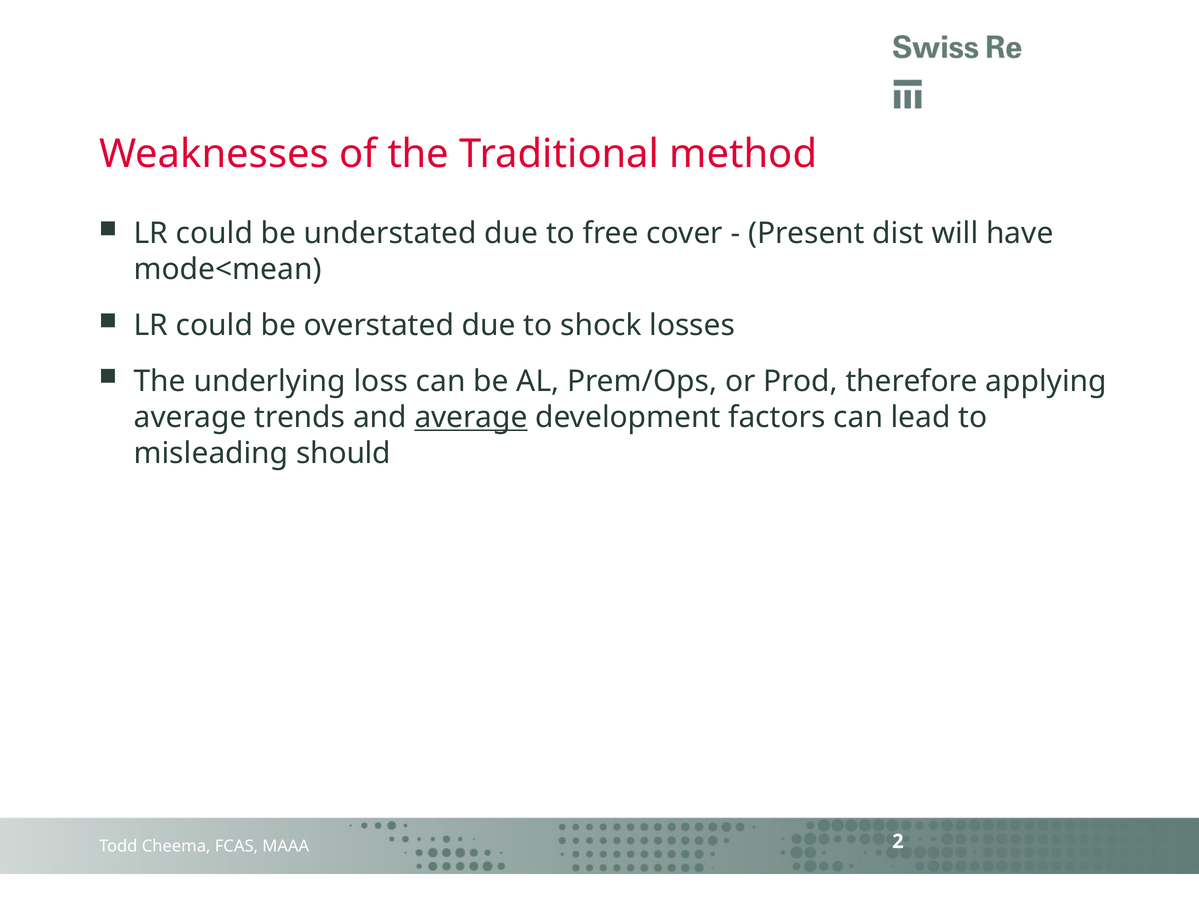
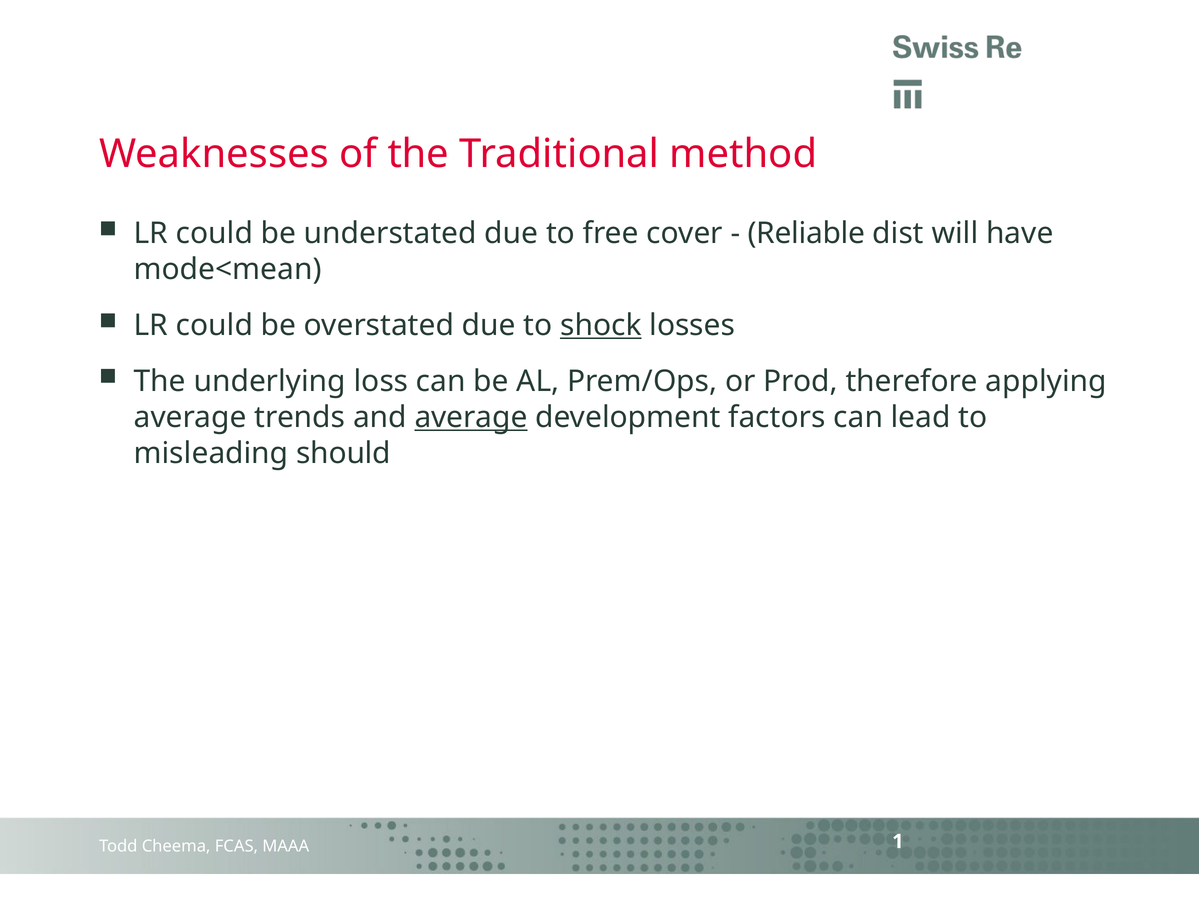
Present: Present -> Reliable
shock underline: none -> present
2: 2 -> 1
